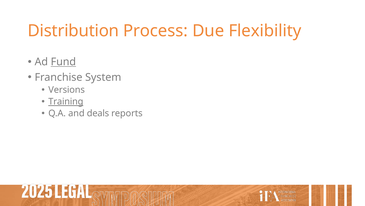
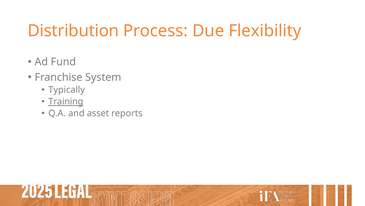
Fund underline: present -> none
Versions: Versions -> Typically
deals: deals -> asset
